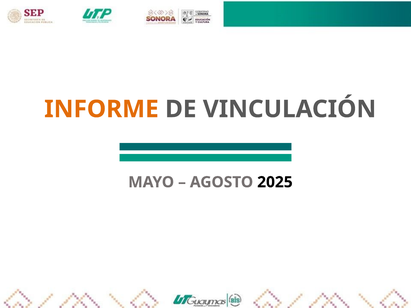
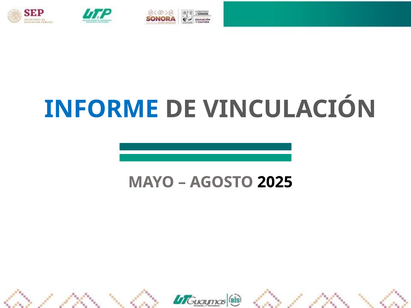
INFORME colour: orange -> blue
